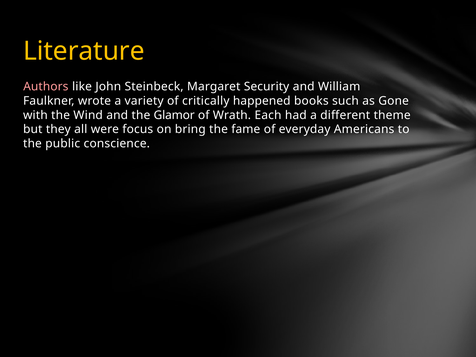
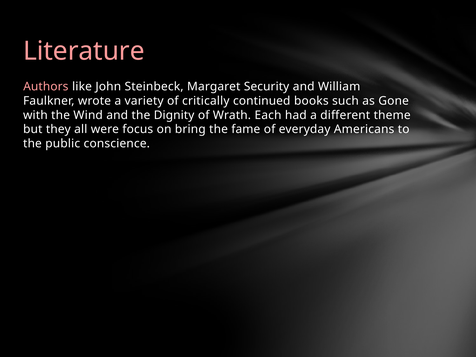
Literature colour: yellow -> pink
happened: happened -> continued
Glamor: Glamor -> Dignity
